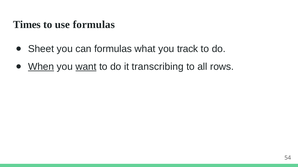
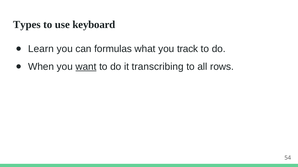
Times: Times -> Types
use formulas: formulas -> keyboard
Sheet: Sheet -> Learn
When underline: present -> none
